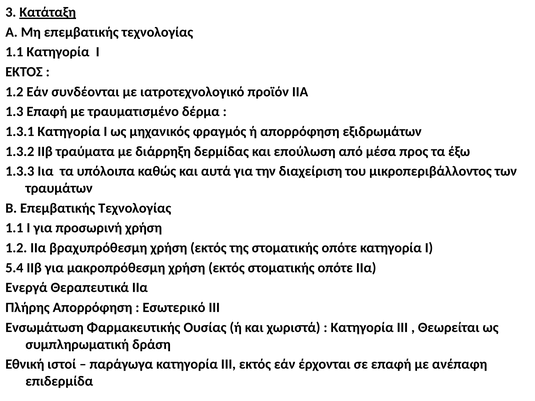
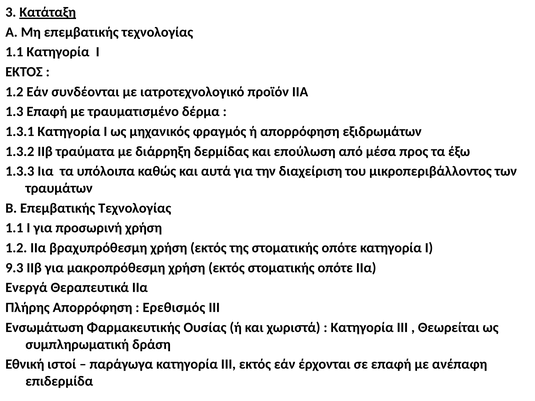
5.4: 5.4 -> 9.3
Εσωτερικό: Εσωτερικό -> Ερεθισμός
